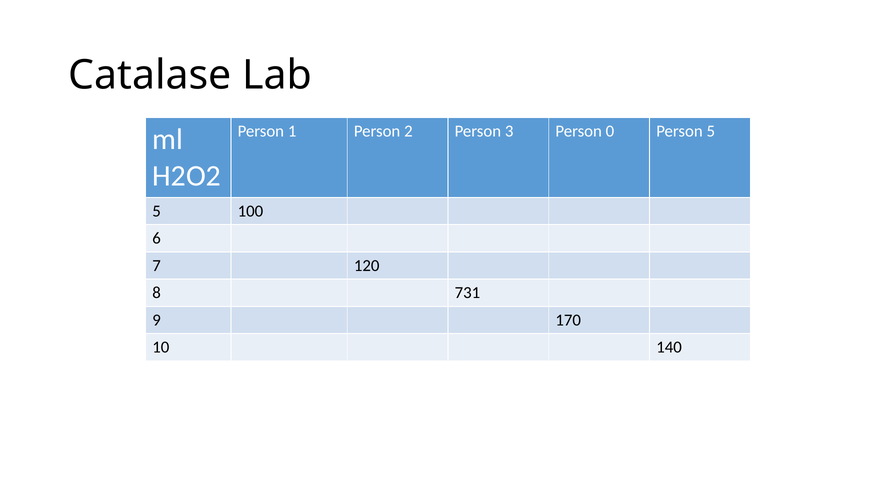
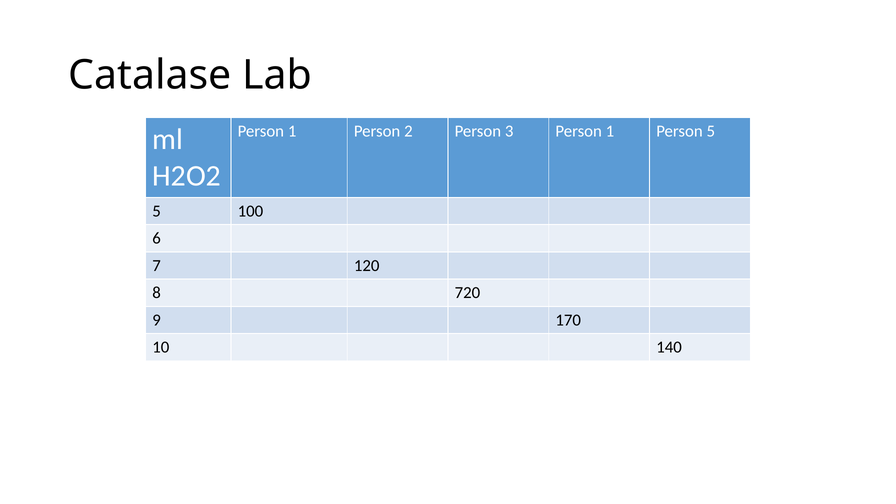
3 Person 0: 0 -> 1
731: 731 -> 720
